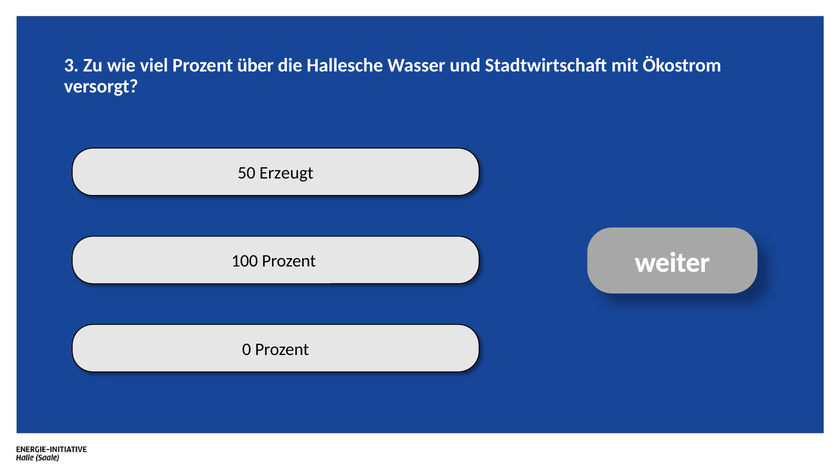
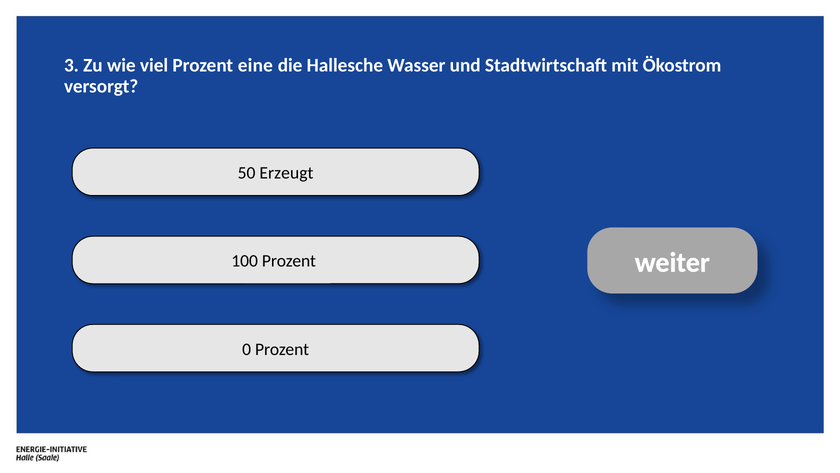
über: über -> eine
